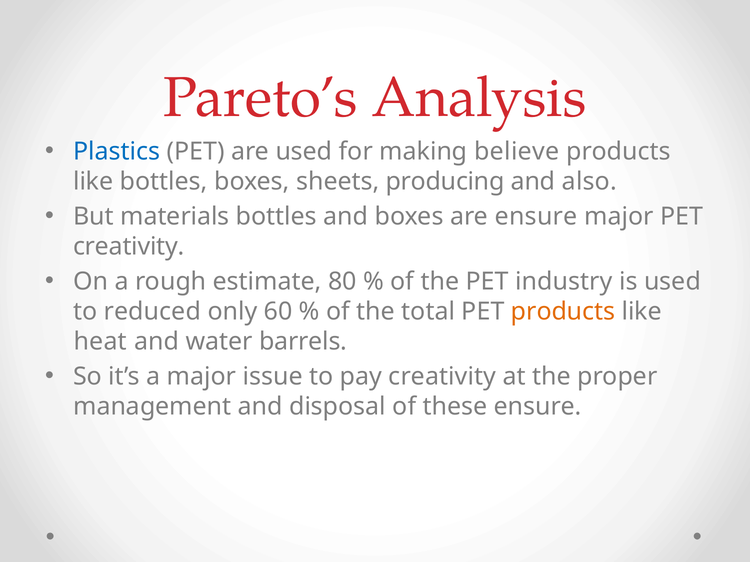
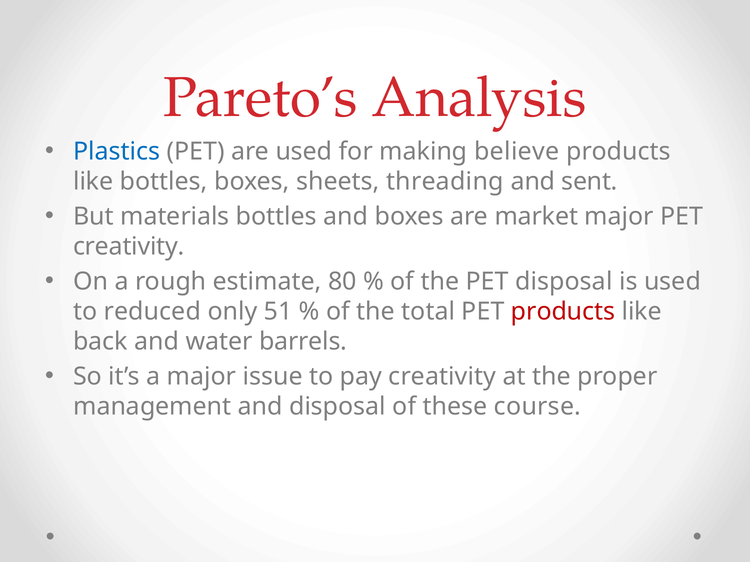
producing: producing -> threading
also: also -> sent
are ensure: ensure -> market
PET industry: industry -> disposal
60: 60 -> 51
products at (563, 312) colour: orange -> red
heat: heat -> back
these ensure: ensure -> course
